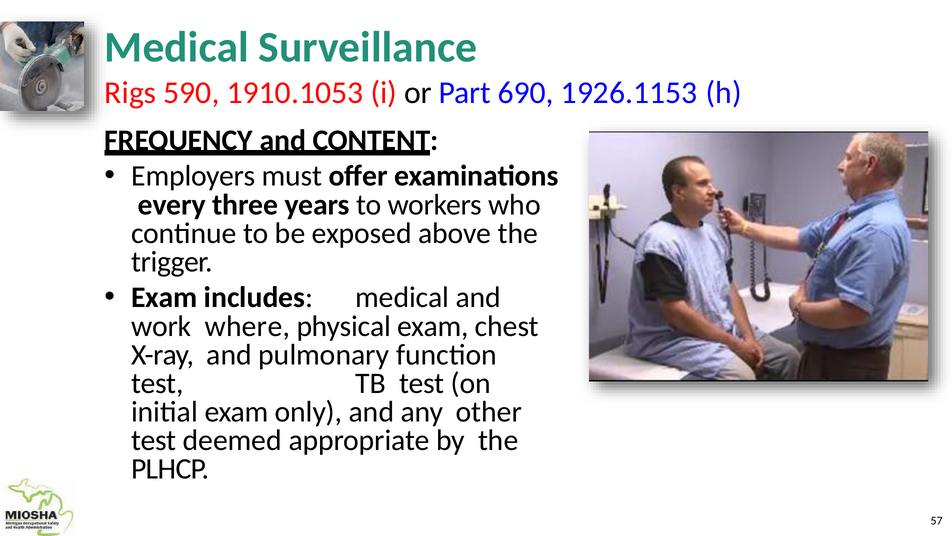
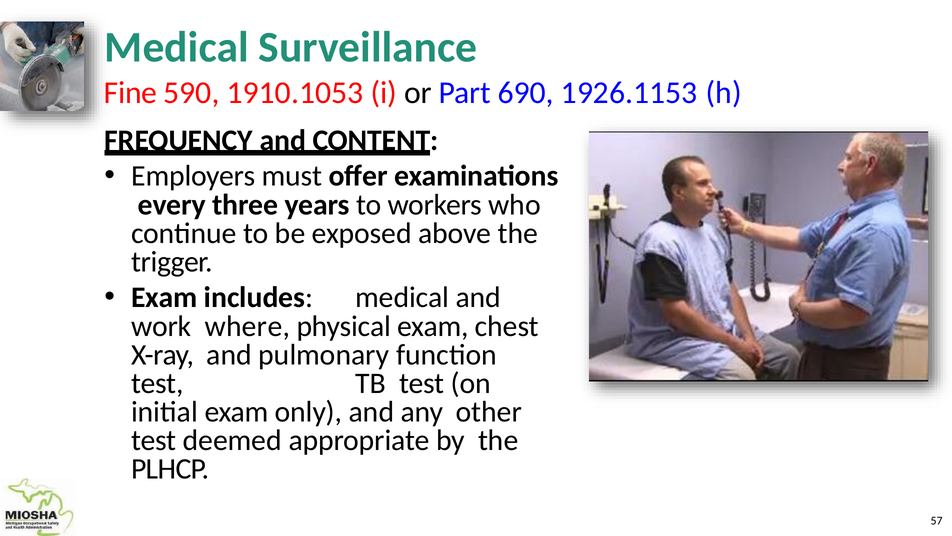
Rigs: Rigs -> Fine
